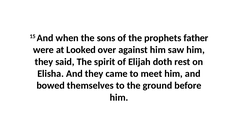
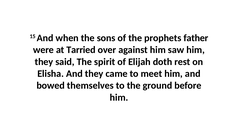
Looked: Looked -> Tarried
